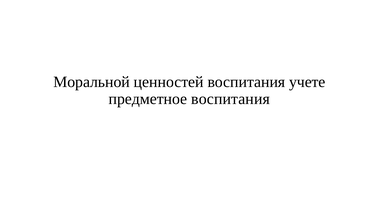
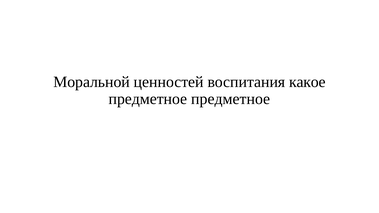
учете: учете -> какое
предметное воспитания: воспитания -> предметное
